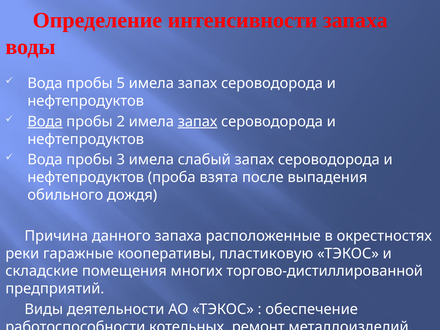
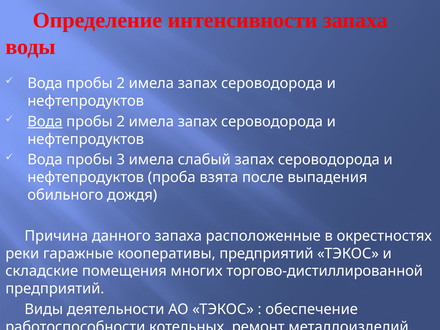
5 at (121, 83): 5 -> 2
запах at (198, 122) underline: present -> none
кооперативы пластиковую: пластиковую -> предприятий
